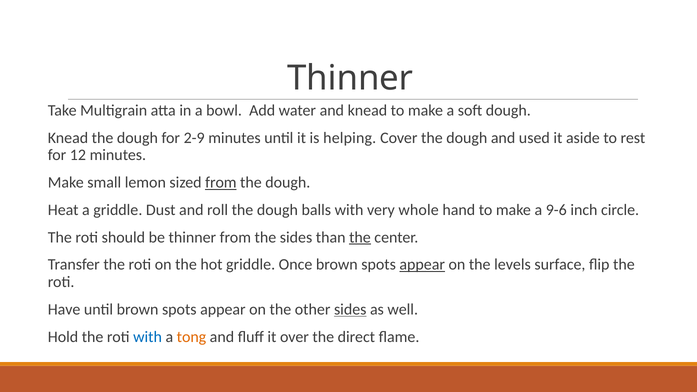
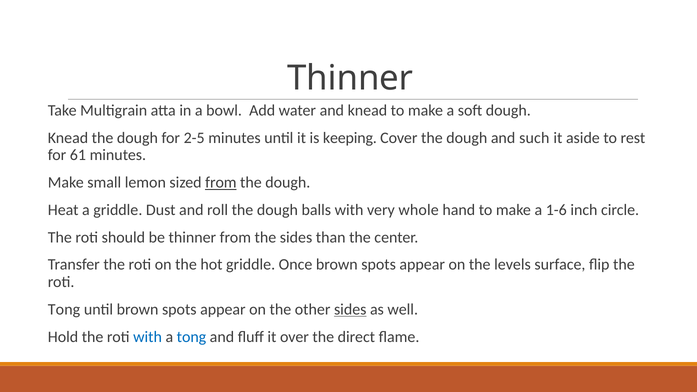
2-9: 2-9 -> 2-5
helping: helping -> keeping
used: used -> such
12: 12 -> 61
9-6: 9-6 -> 1-6
the at (360, 237) underline: present -> none
appear at (422, 265) underline: present -> none
Have at (64, 309): Have -> Tong
tong at (191, 337) colour: orange -> blue
